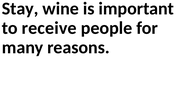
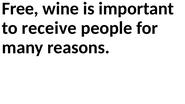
Stay: Stay -> Free
